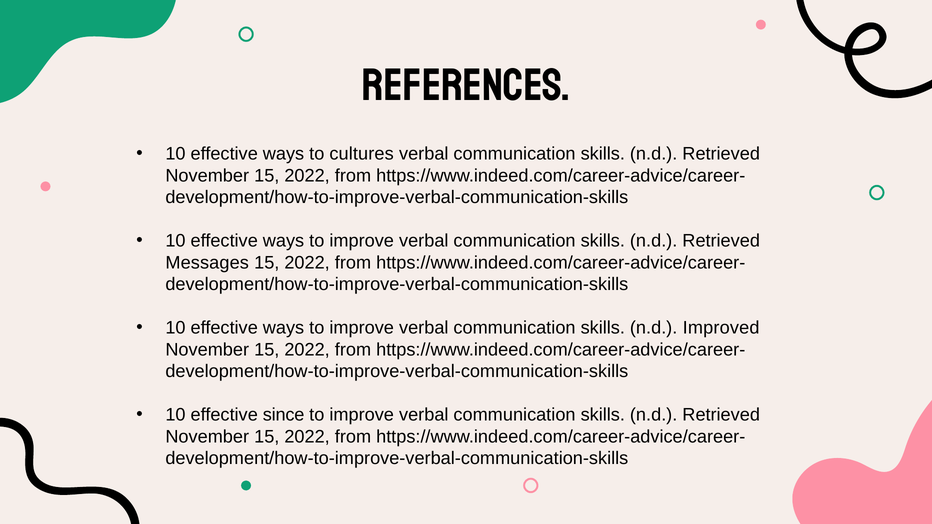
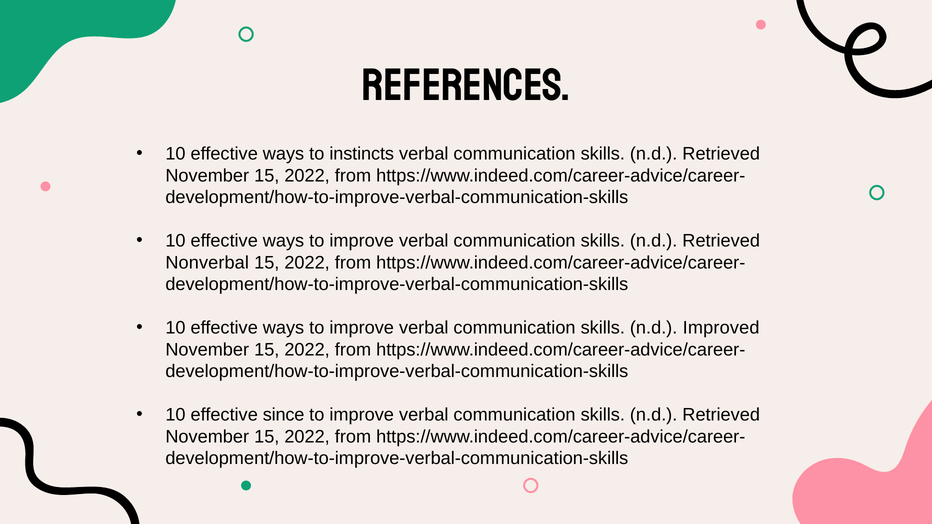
cultures: cultures -> instincts
Messages: Messages -> Nonverbal
